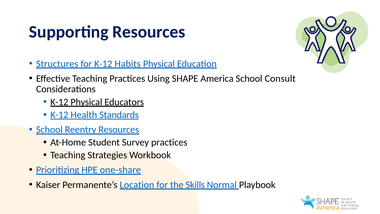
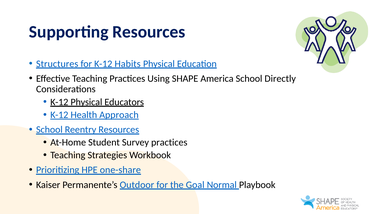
Consult: Consult -> Directly
Standards: Standards -> Approach
Location: Location -> Outdoor
Skills: Skills -> Goal
